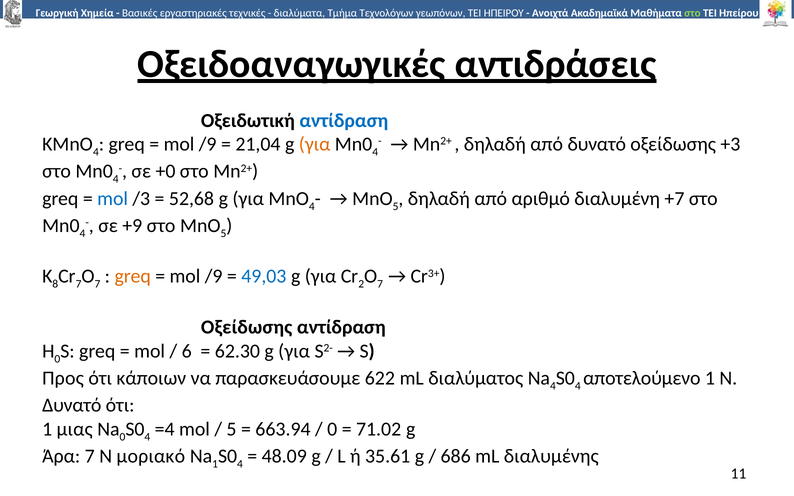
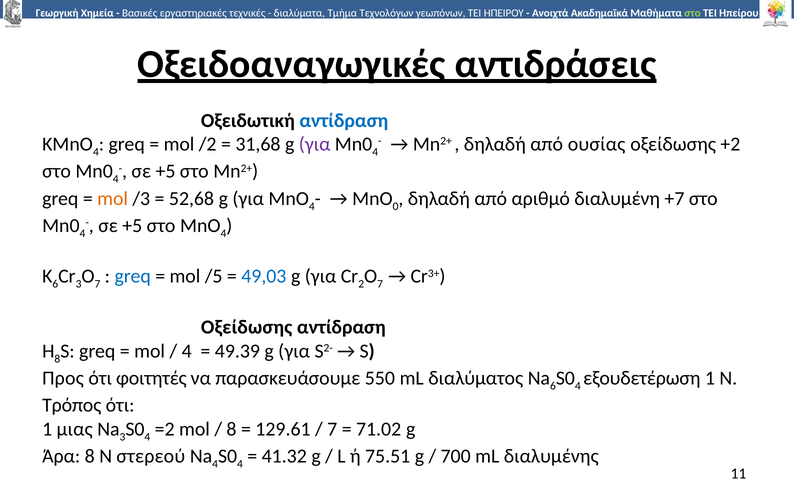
/9 at (208, 144): /9 -> /2
21,04: 21,04 -> 31,68
για at (315, 144) colour: orange -> purple
από δυνατό: δυνατό -> ουσίας
+3: +3 -> +2
+0 at (166, 172): +0 -> +5
mol at (113, 199) colour: blue -> orange
5 at (396, 206): 5 -> 0
+9 at (132, 226): +9 -> +5
5 at (223, 233): 5 -> 4
8 at (55, 284): 8 -> 6
7 at (79, 284): 7 -> 3
greq at (133, 277) colour: orange -> blue
/9 at (214, 277): /9 -> /5
0 at (57, 359): 0 -> 8
6 at (187, 351): 6 -> 4
62.30: 62.30 -> 49.39
κάποιων: κάποιων -> φοιτητές
622: 622 -> 550
4 at (553, 386): 4 -> 6
αποτελούμενο: αποτελούμενο -> εξουδετέρωση
Δυνατό at (72, 405): Δυνατό -> Τρόπος
0 at (122, 437): 0 -> 3
=4: =4 -> =2
5 at (231, 429): 5 -> 8
663.94: 663.94 -> 129.61
0 at (332, 429): 0 -> 7
Άρα 7: 7 -> 8
μοριακό: μοριακό -> στερεού
1 at (215, 464): 1 -> 4
48.09: 48.09 -> 41.32
35.61: 35.61 -> 75.51
686: 686 -> 700
